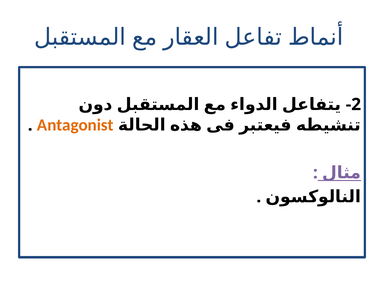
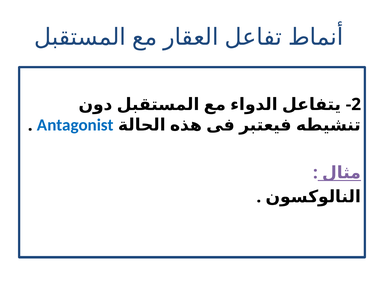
Antagonist colour: orange -> blue
